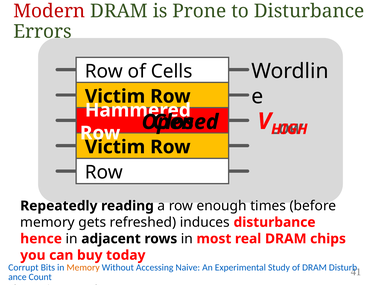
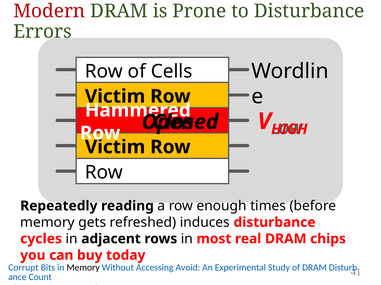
hence: hence -> cycles
Memory at (83, 268) colour: orange -> black
Naive: Naive -> Avoid
